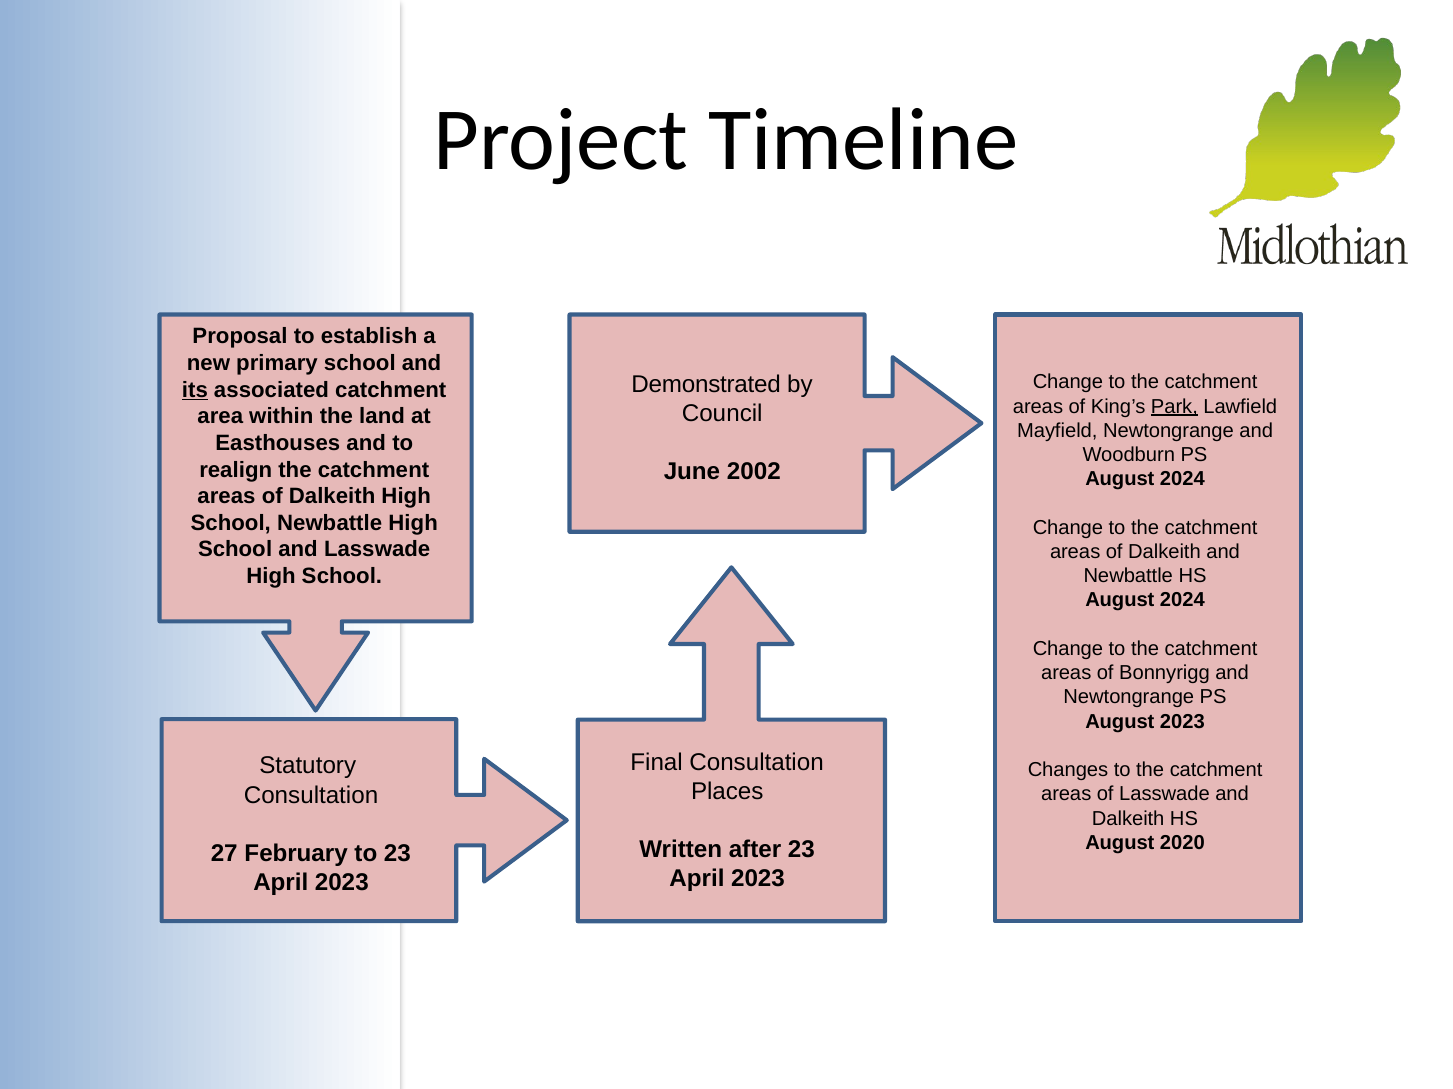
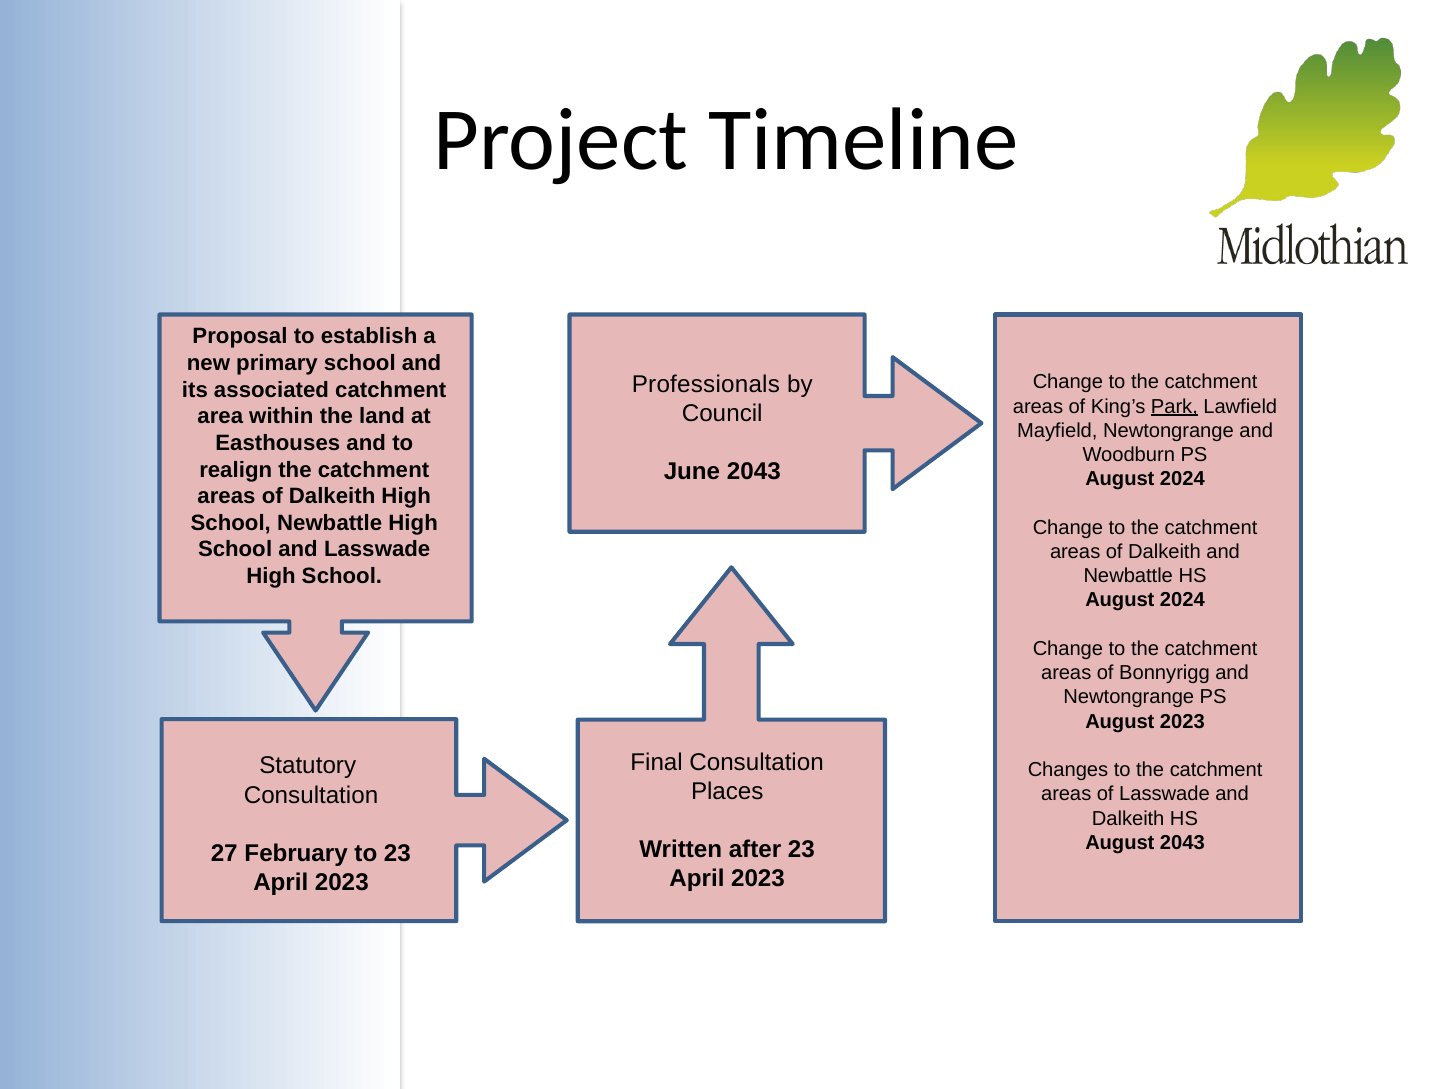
Demonstrated: Demonstrated -> Professionals
its underline: present -> none
June 2002: 2002 -> 2043
August 2020: 2020 -> 2043
